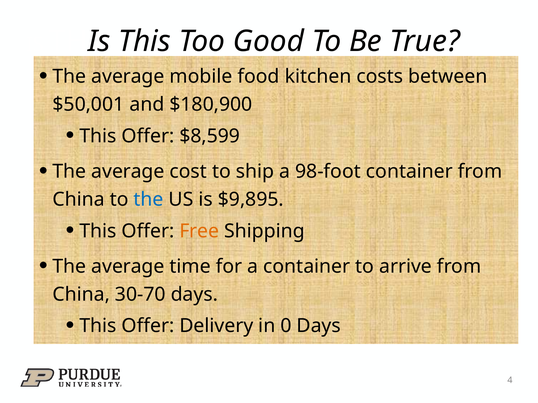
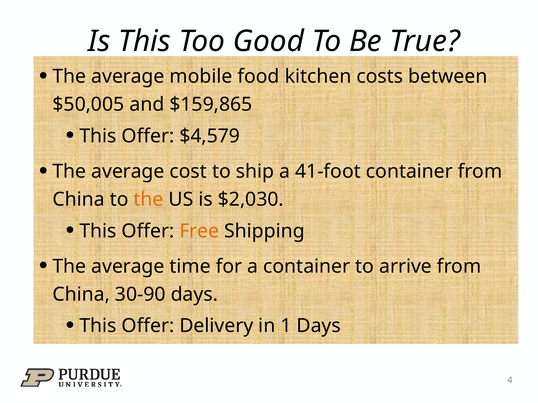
$50,001: $50,001 -> $50,005
$180,900: $180,900 -> $159,865
$8,599: $8,599 -> $4,579
98-foot: 98-foot -> 41-foot
the at (148, 200) colour: blue -> orange
$9,895: $9,895 -> $2,030
30-70: 30-70 -> 30-90
0: 0 -> 1
